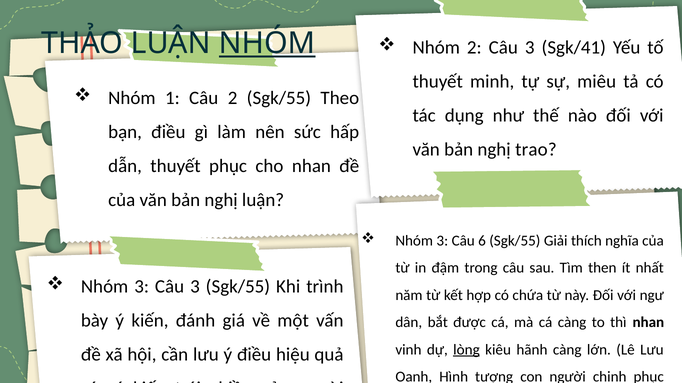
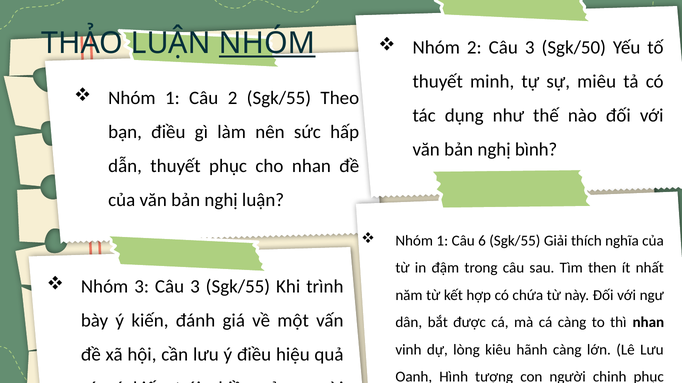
Sgk/41: Sgk/41 -> Sgk/50
trao: trao -> bình
3 at (442, 241): 3 -> 1
lòng underline: present -> none
